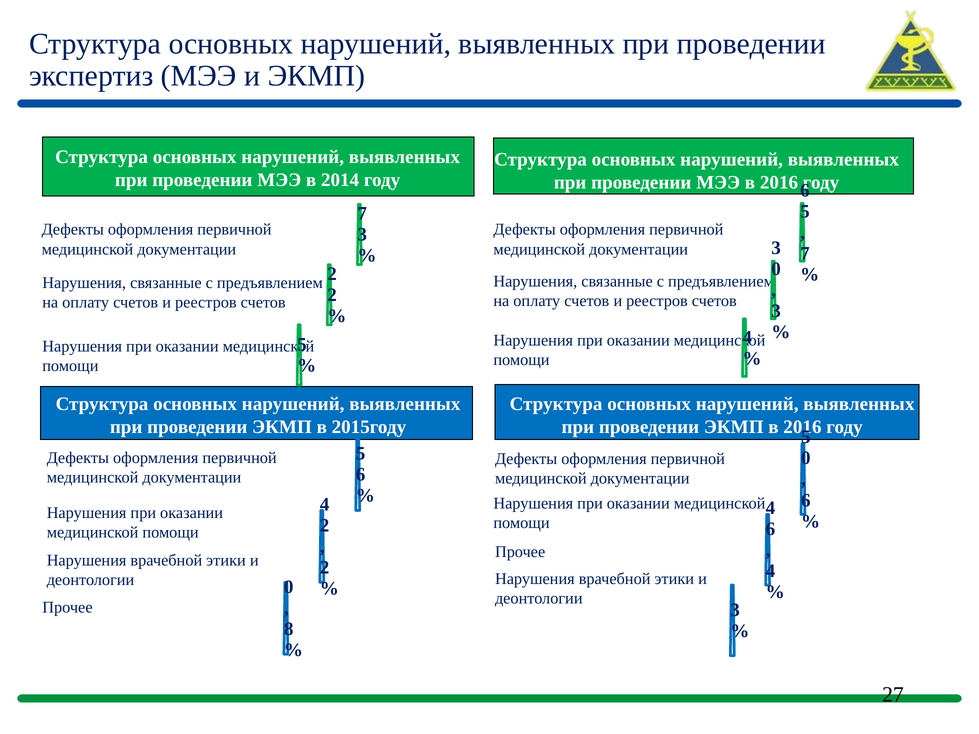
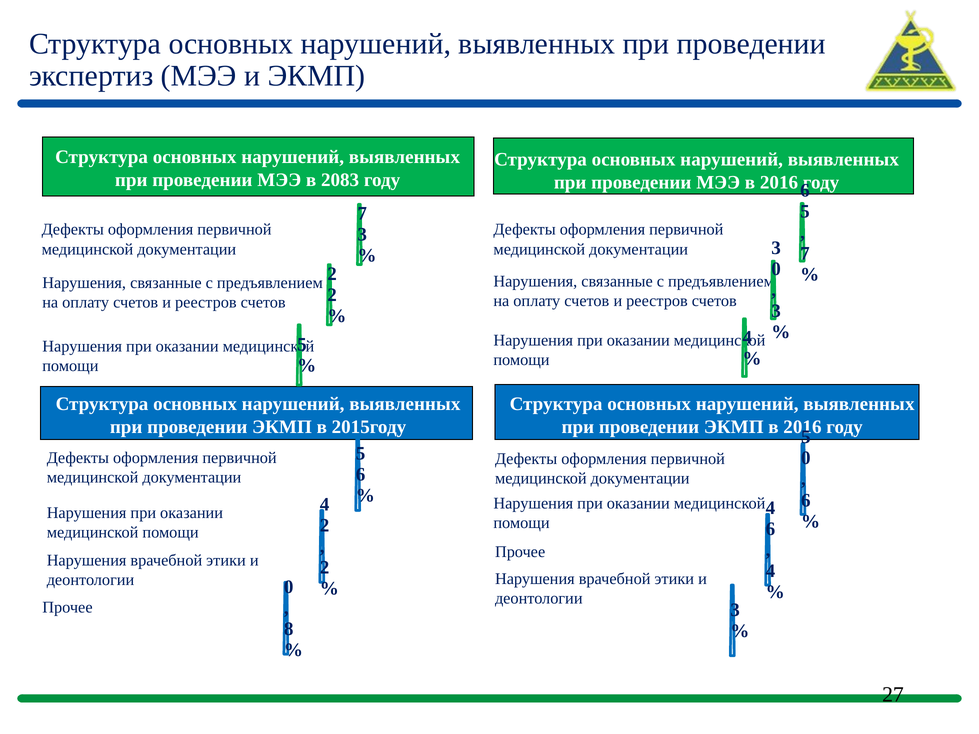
2014: 2014 -> 2083
